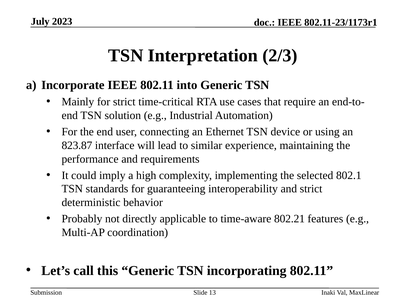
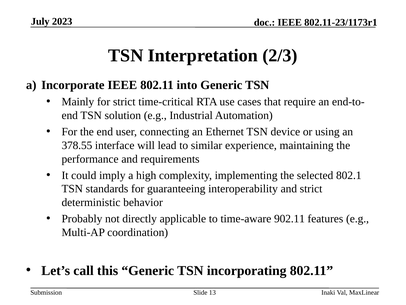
823.87: 823.87 -> 378.55
802.21: 802.21 -> 902.11
